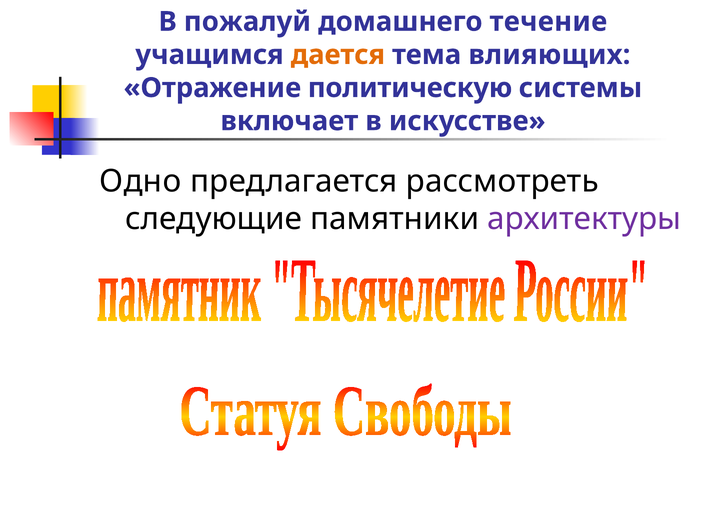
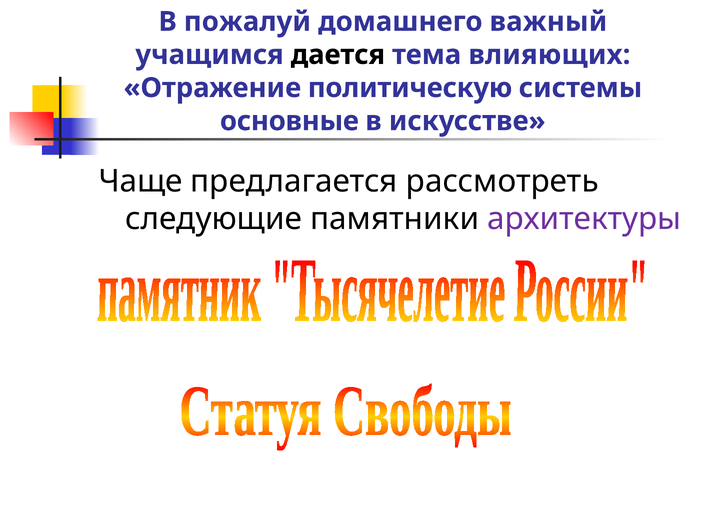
течение: течение -> важный
дается colour: orange -> black
включает: включает -> основные
Одно: Одно -> Чаще
